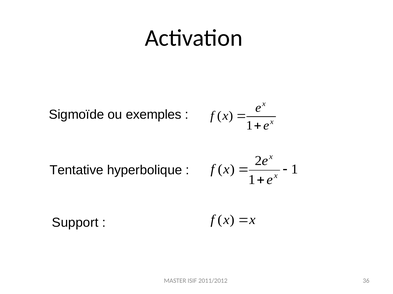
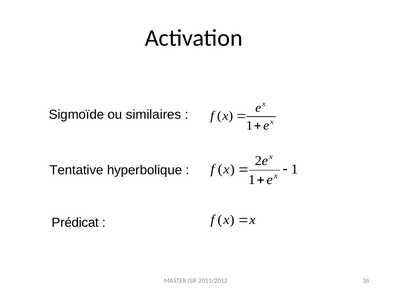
exemples: exemples -> similaires
Support: Support -> Prédicat
